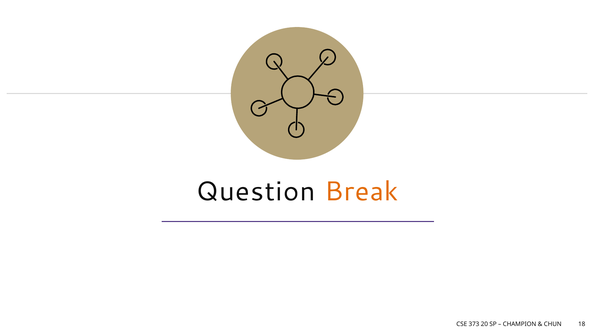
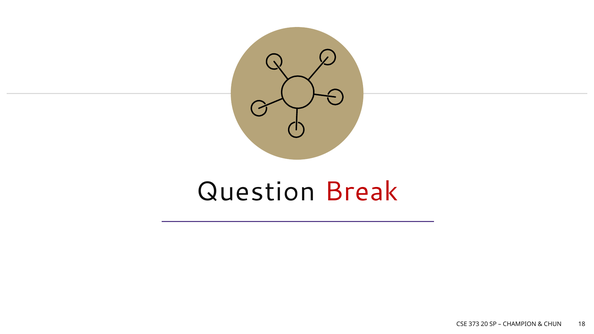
Break colour: orange -> red
